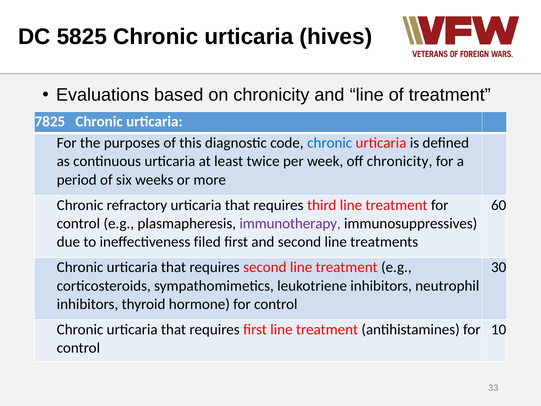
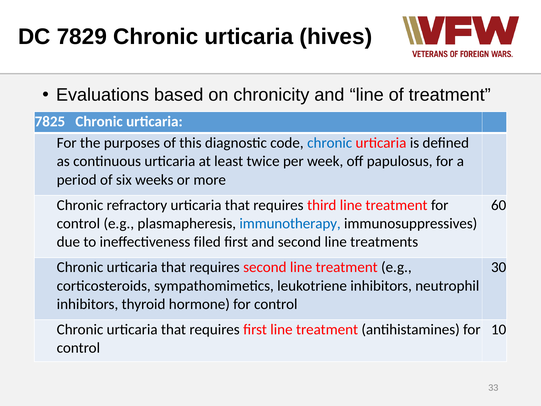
5825: 5825 -> 7829
off chronicity: chronicity -> papulosus
immunotherapy colour: purple -> blue
